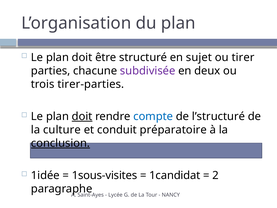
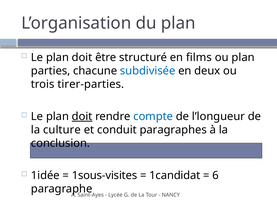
sujet: sujet -> films
ou tirer: tirer -> plan
subdivisée colour: purple -> blue
l’structuré: l’structuré -> l’longueur
préparatoire: préparatoire -> paragraphes
conclusion underline: present -> none
2: 2 -> 6
